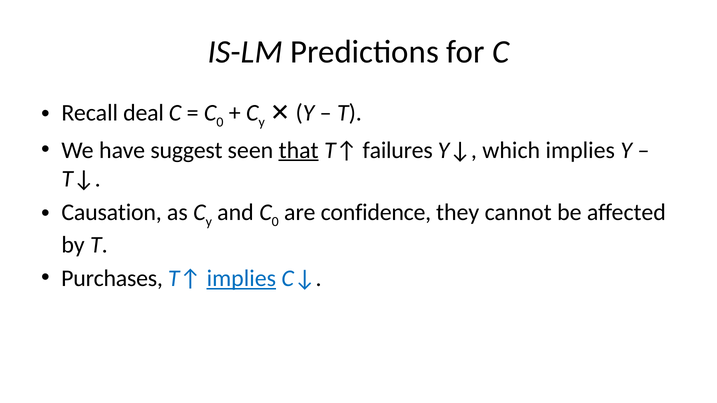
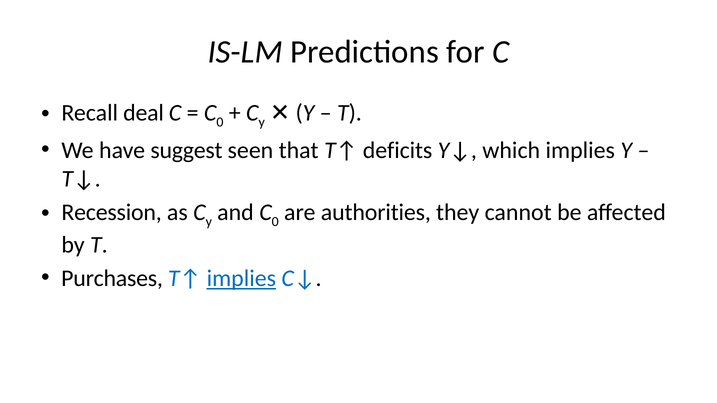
that underline: present -> none
failures: failures -> deficits
Causation: Causation -> Recession
confidence: confidence -> authorities
